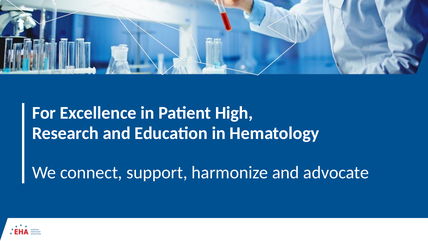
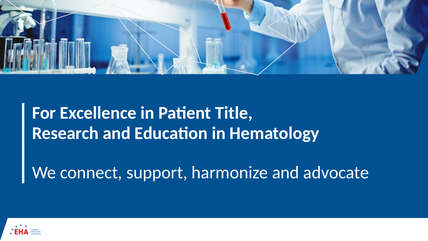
High: High -> Title
